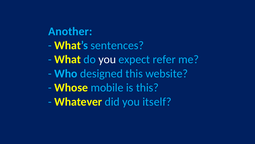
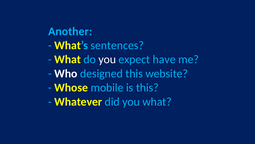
refer: refer -> have
Who colour: light blue -> white
you itself: itself -> what
